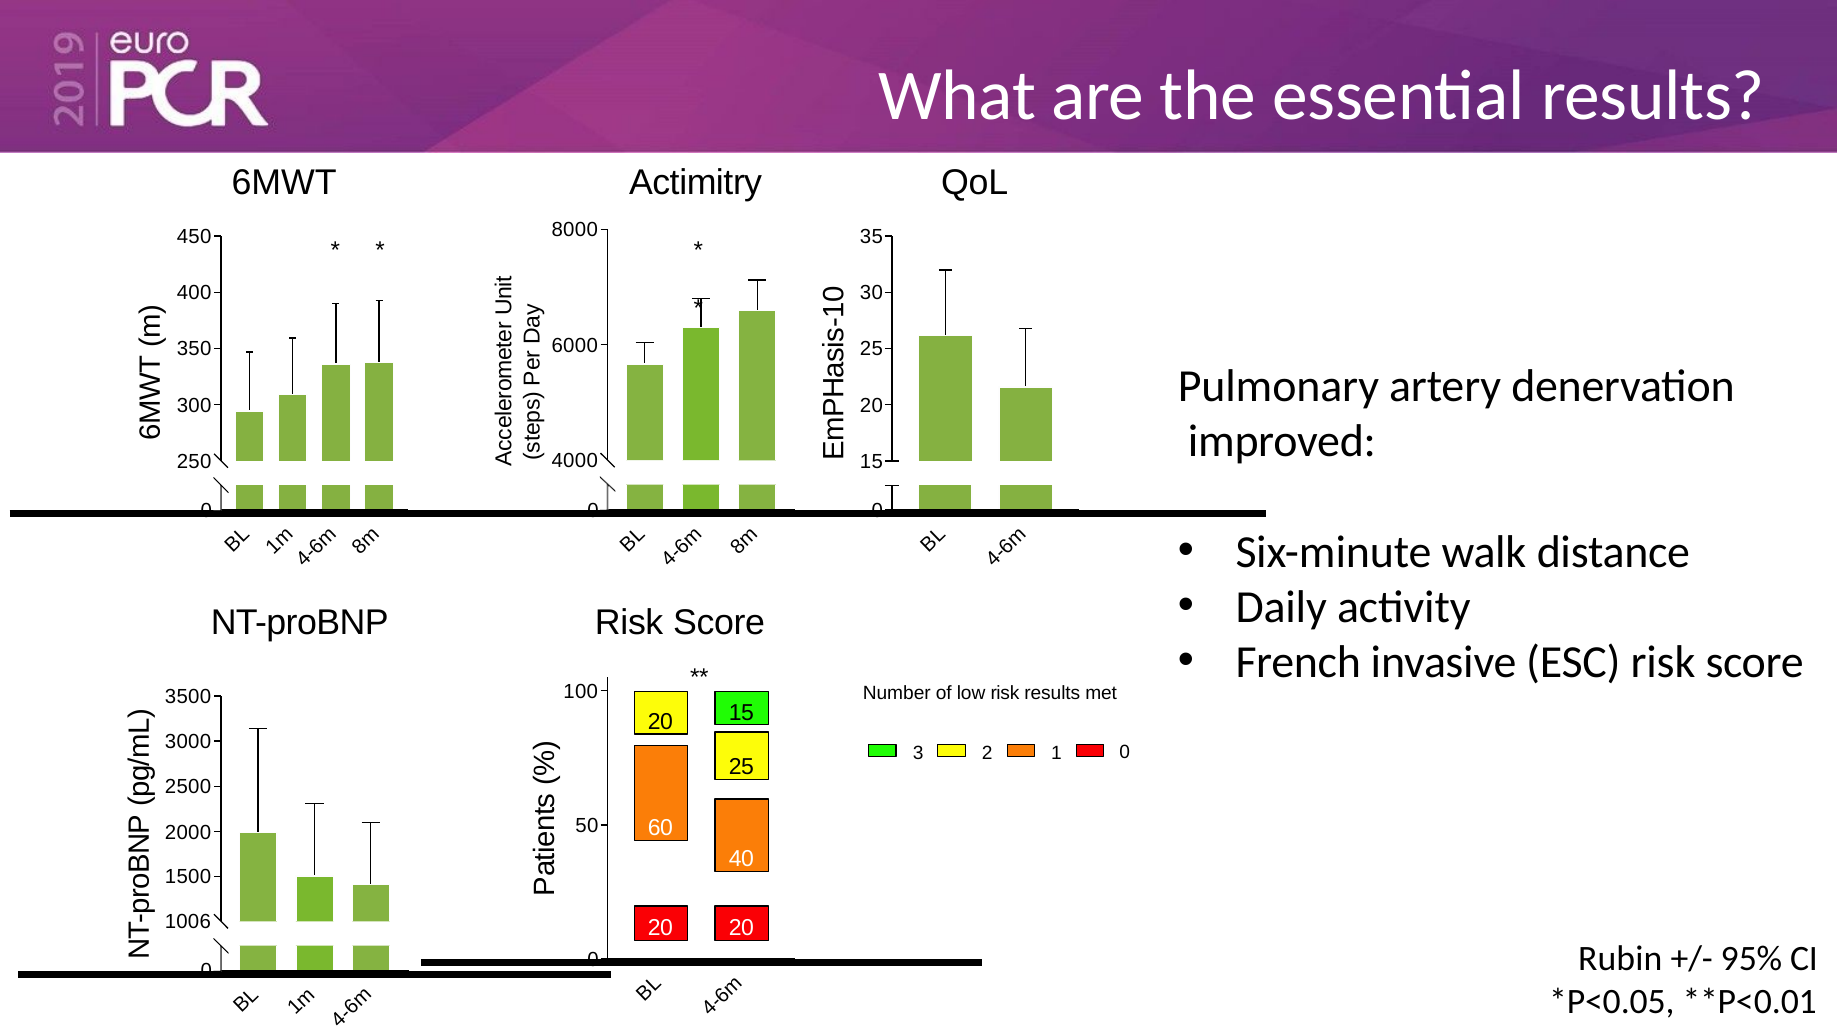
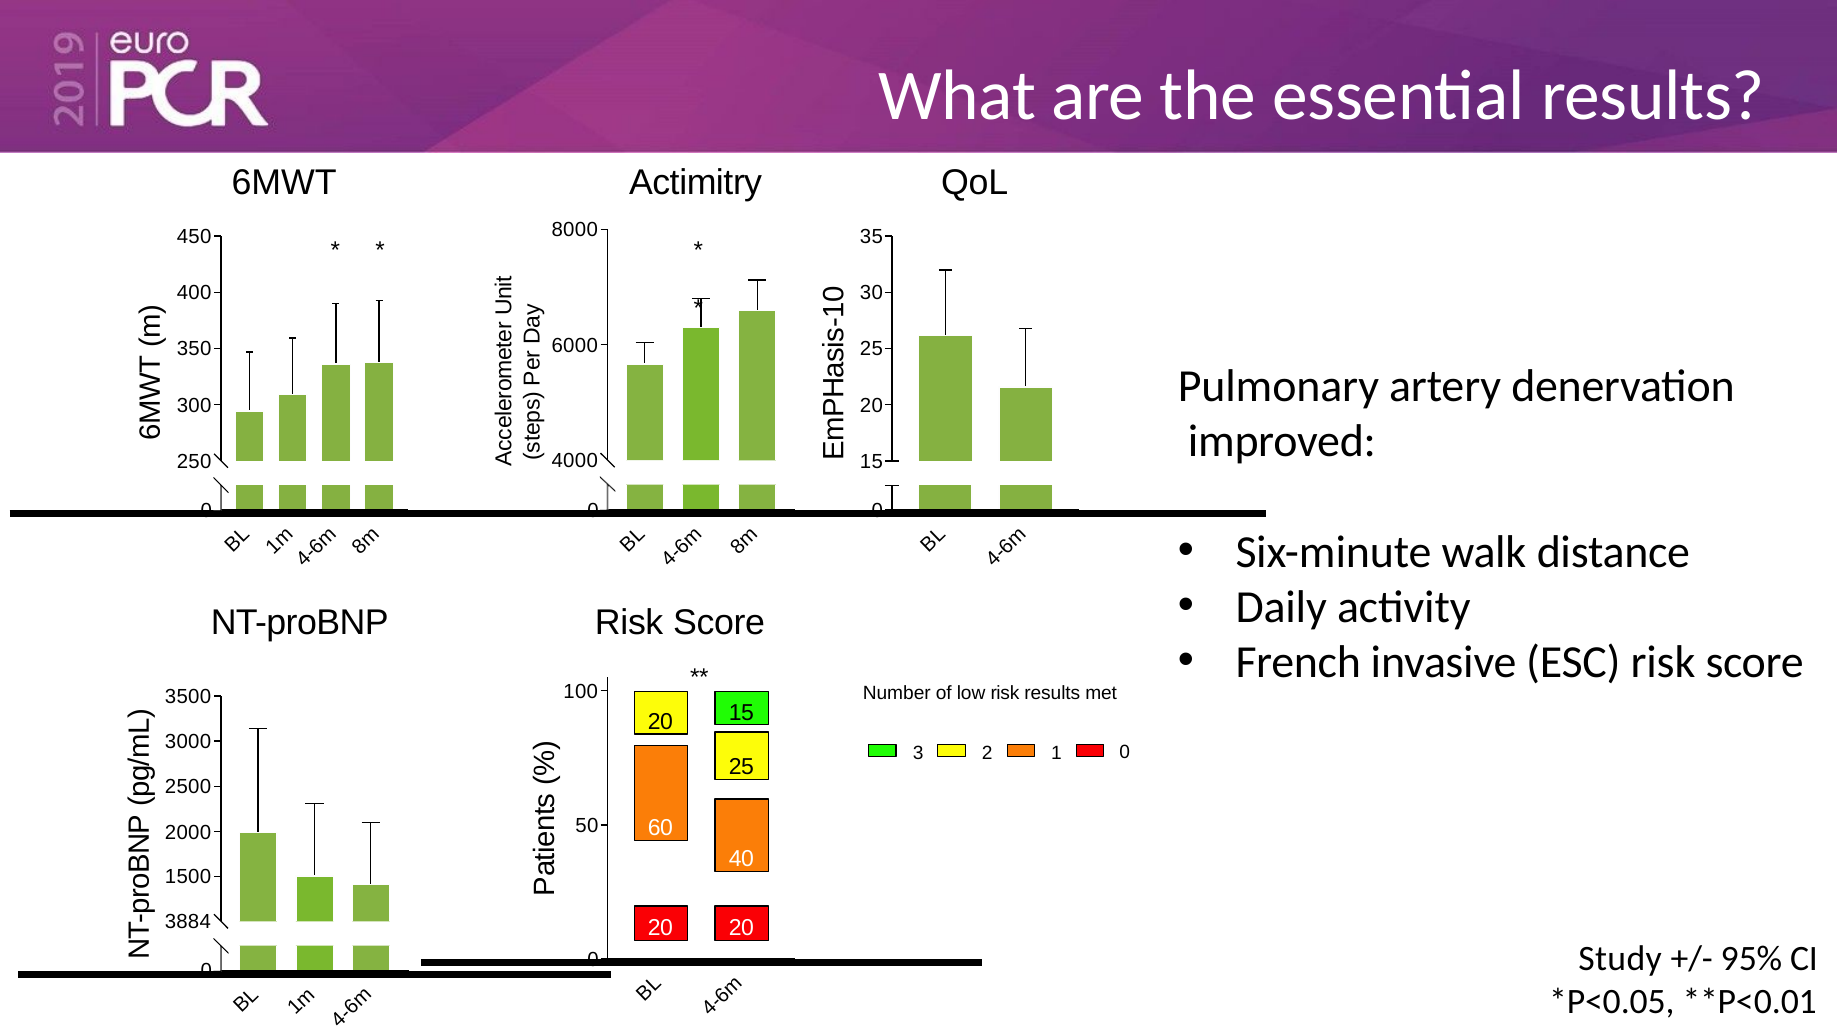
1006: 1006 -> 3884
Rubin: Rubin -> Study
